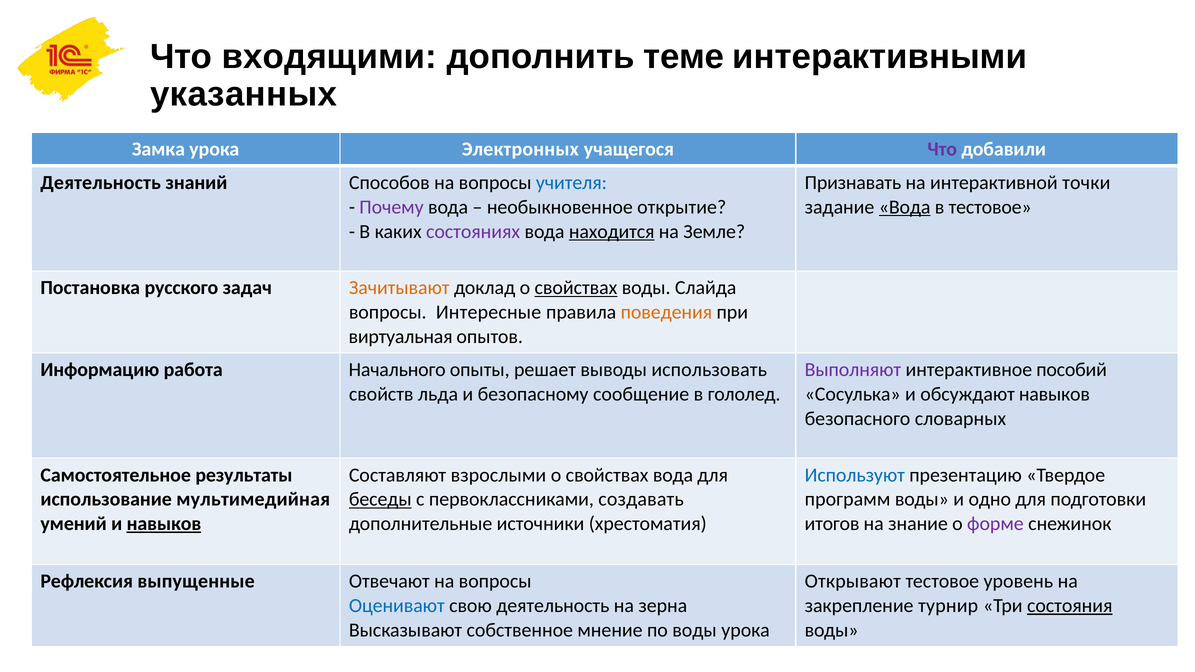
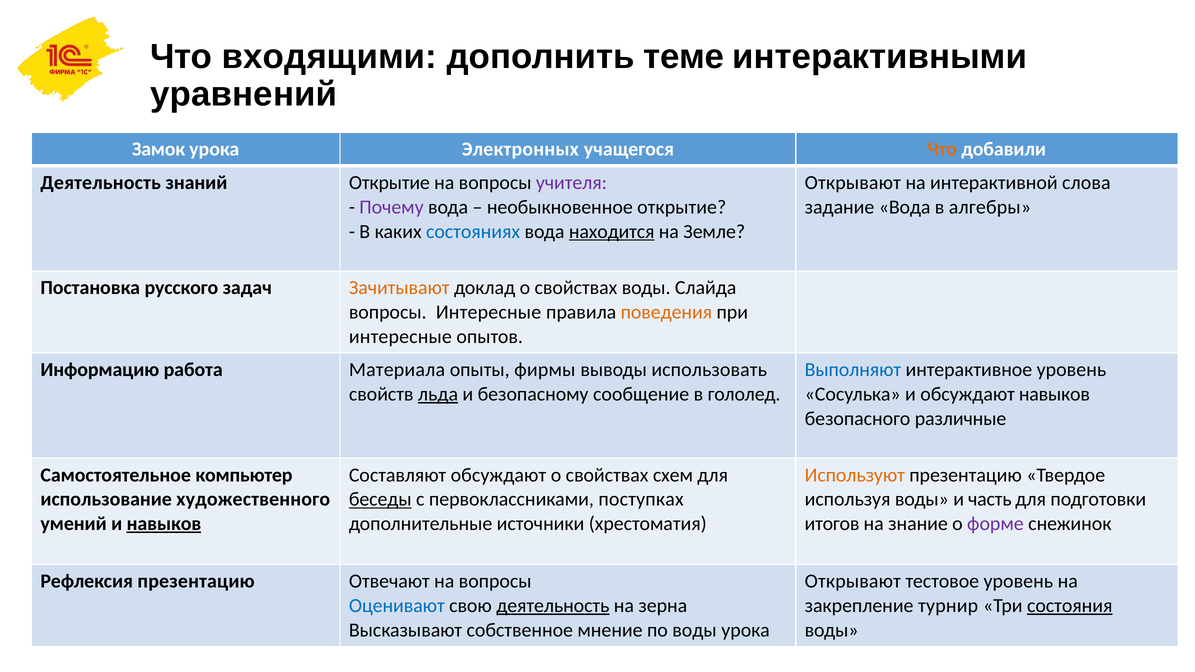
указанных: указанных -> уравнений
Замка: Замка -> Замок
Что at (942, 149) colour: purple -> orange
знаний Способов: Способов -> Открытие
учителя colour: blue -> purple
Признавать at (853, 183): Признавать -> Открывают
точки: точки -> слова
Вода at (905, 207) underline: present -> none
в тестовое: тестовое -> алгебры
состояниях colour: purple -> blue
свойствах at (576, 288) underline: present -> none
виртуальная at (401, 337): виртуальная -> интересные
Начального: Начального -> Материала
решает: решает -> фирмы
Выполняют colour: purple -> blue
интерактивное пособий: пособий -> уровень
льда underline: none -> present
словарных: словарных -> различные
результаты: результаты -> компьютер
Составляют взрослыми: взрослыми -> обсуждают
свойствах вода: вода -> схем
Используют colour: blue -> orange
мультимедийная: мультимедийная -> художественного
создавать: создавать -> поступках
программ: программ -> используя
одно: одно -> часть
Рефлексия выпущенные: выпущенные -> презентацию
деятельность at (553, 606) underline: none -> present
